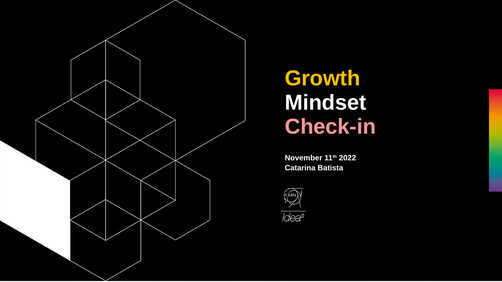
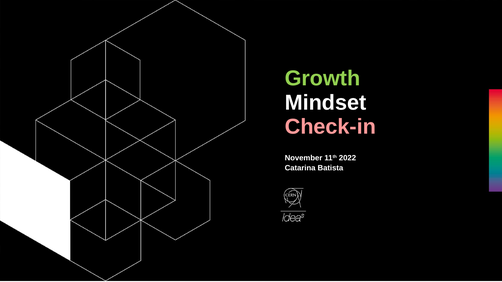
Growth colour: yellow -> light green
